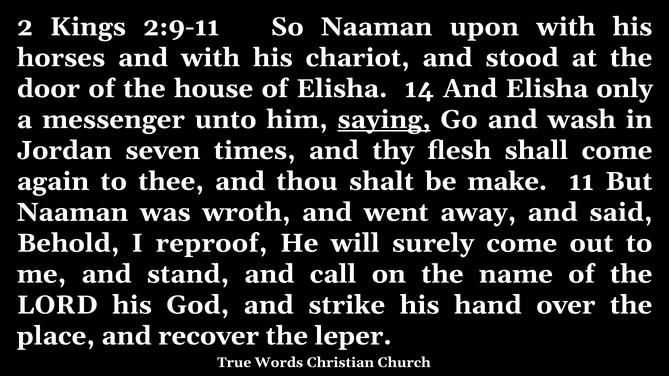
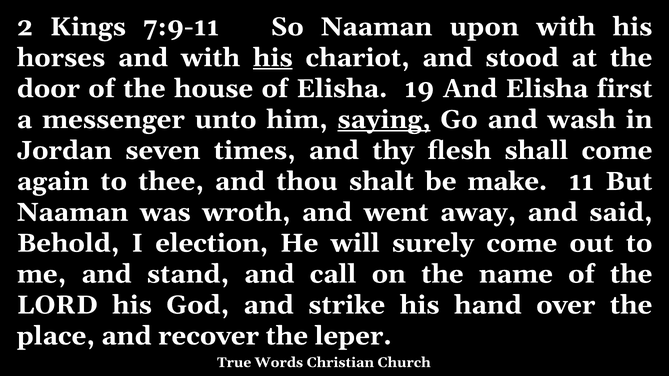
2:9-11: 2:9-11 -> 7:9-11
his at (273, 58) underline: none -> present
14: 14 -> 19
only: only -> first
reproof: reproof -> election
